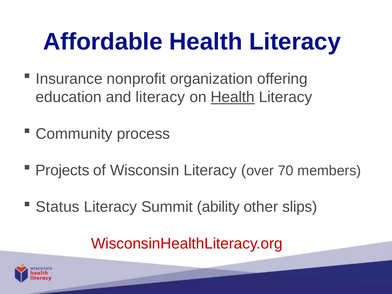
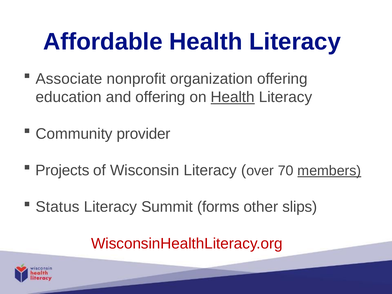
Insurance: Insurance -> Associate
and literacy: literacy -> offering
process: process -> provider
members underline: none -> present
ability: ability -> forms
